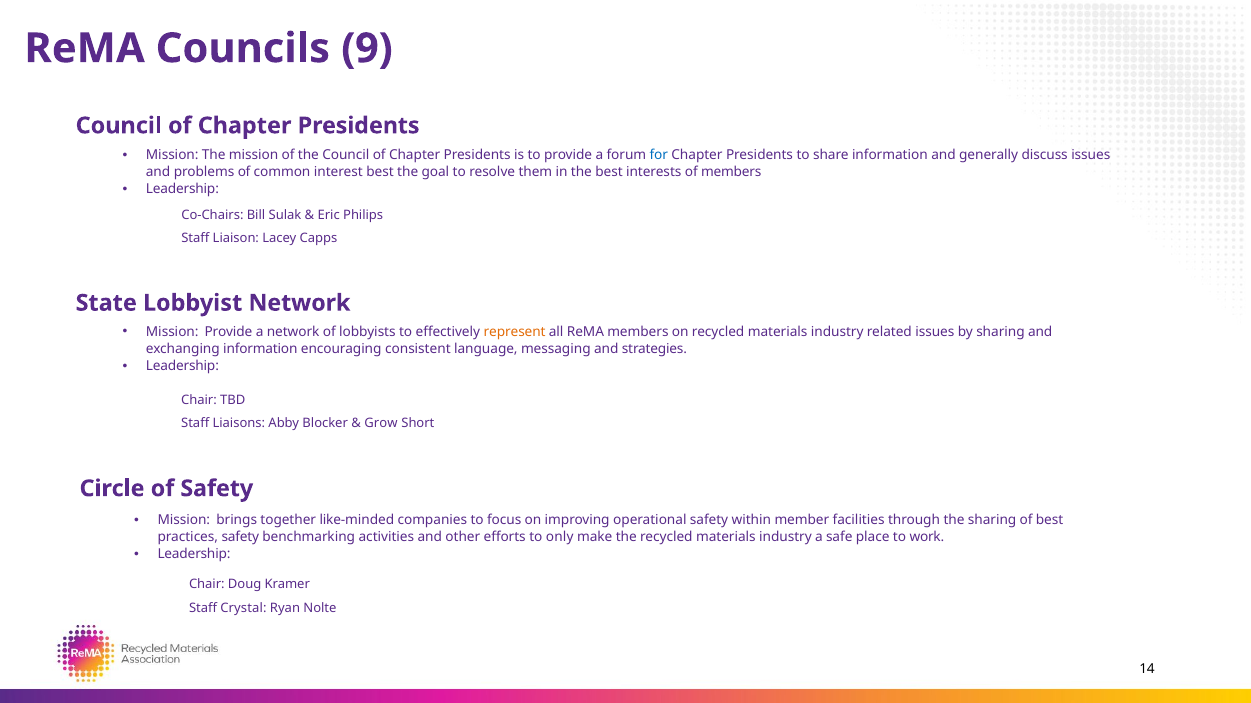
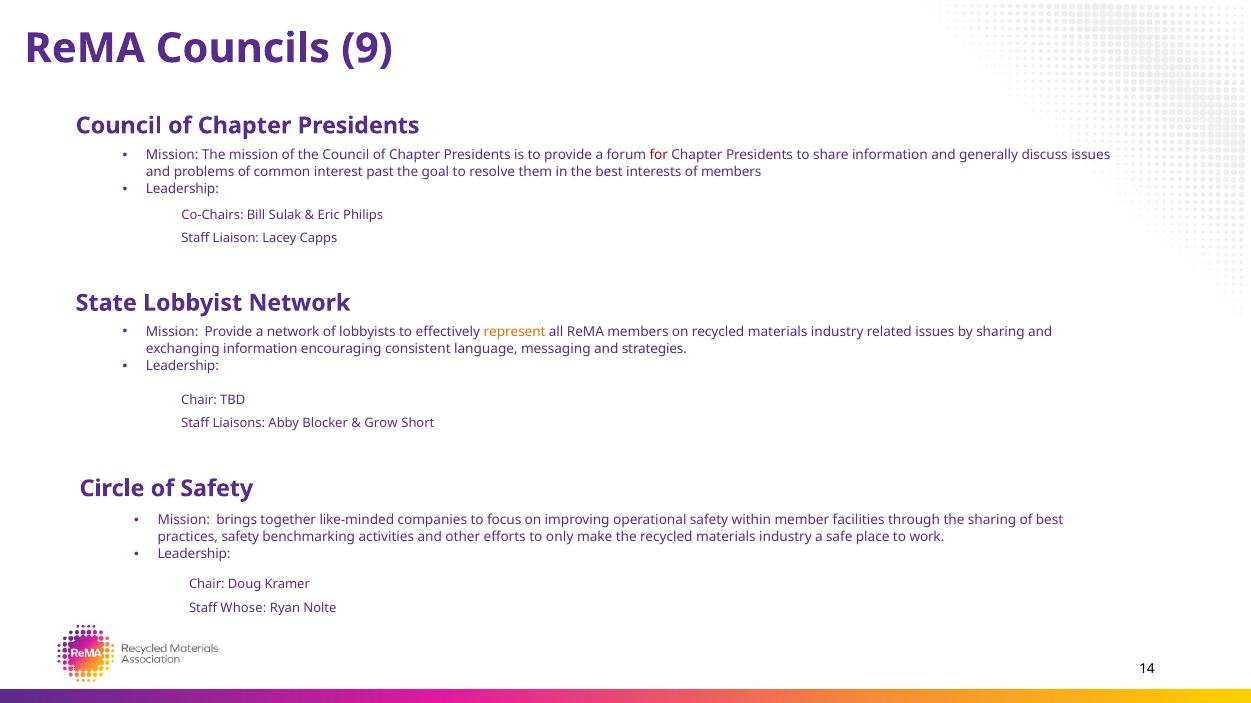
for colour: blue -> red
interest best: best -> past
Crystal: Crystal -> Whose
